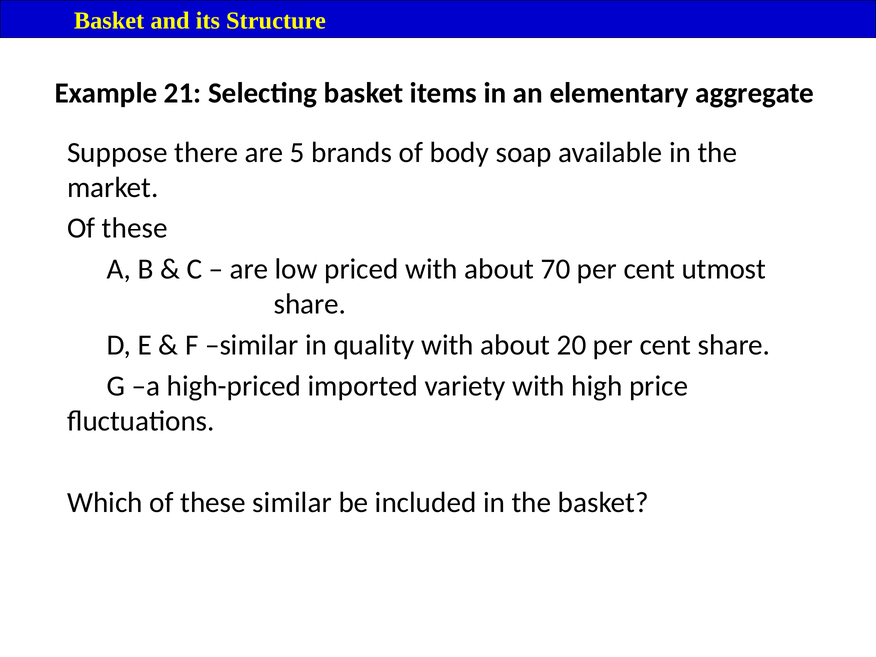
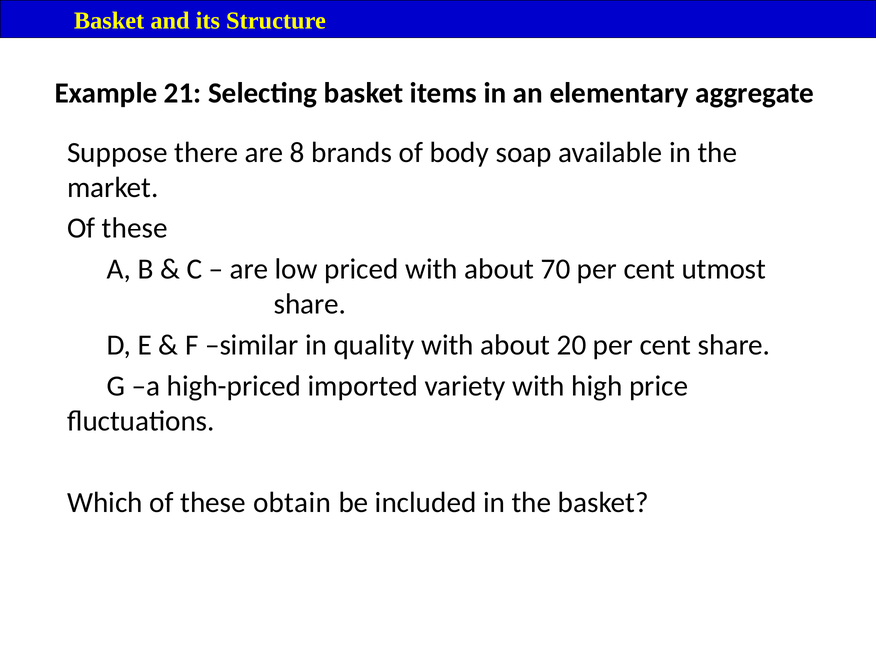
5: 5 -> 8
these similar: similar -> obtain
